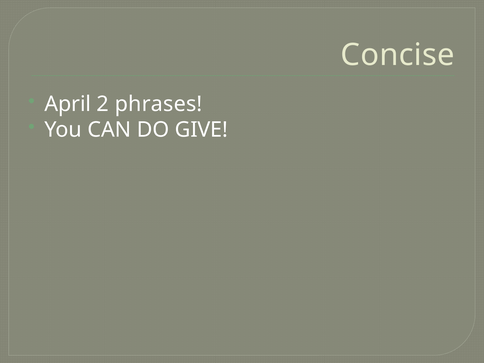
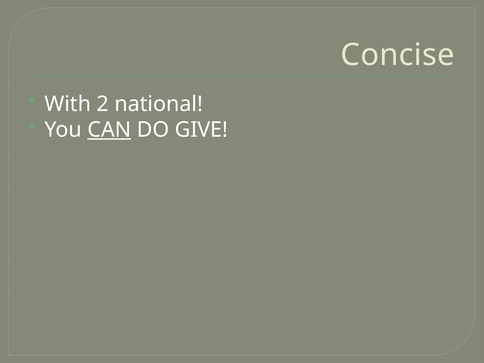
April: April -> With
phrases: phrases -> national
CAN underline: none -> present
